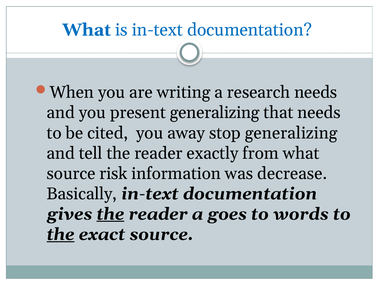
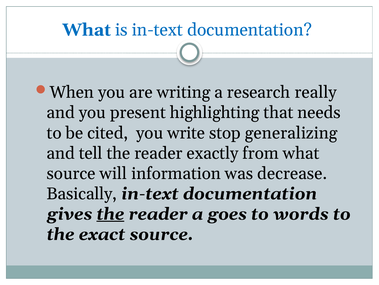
research needs: needs -> really
present generalizing: generalizing -> highlighting
away: away -> write
risk: risk -> will
the at (61, 234) underline: present -> none
